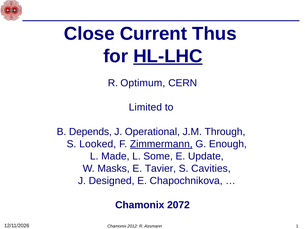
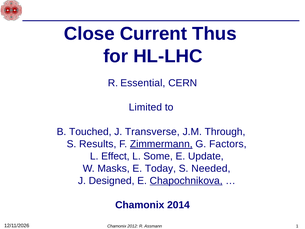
HL-LHC underline: present -> none
Optimum: Optimum -> Essential
Depends: Depends -> Touched
Operational: Operational -> Transverse
Looked: Looked -> Results
Enough: Enough -> Factors
Made: Made -> Effect
Tavier: Tavier -> Today
Cavities: Cavities -> Needed
Chapochnikova underline: none -> present
2072: 2072 -> 2014
